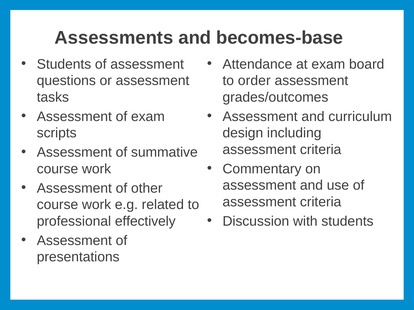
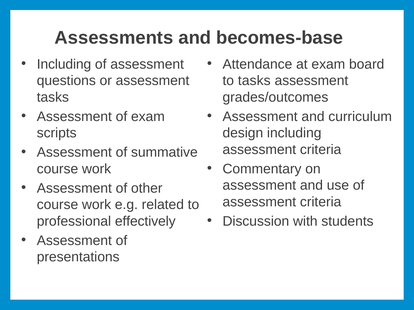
Students at (64, 64): Students -> Including
to order: order -> tasks
